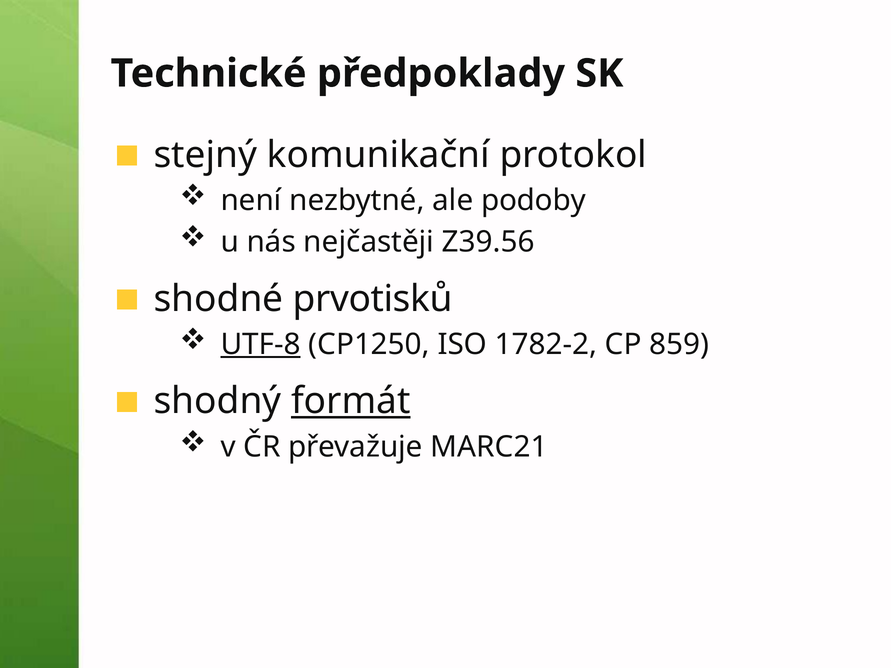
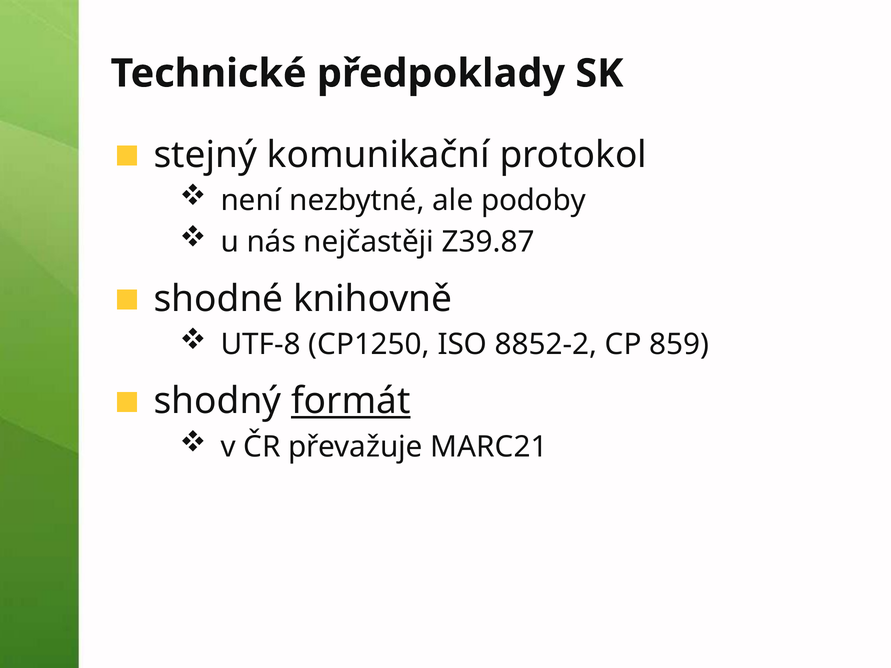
Z39.56: Z39.56 -> Z39.87
prvotisků: prvotisků -> knihovně
UTF-8 underline: present -> none
1782-2: 1782-2 -> 8852-2
